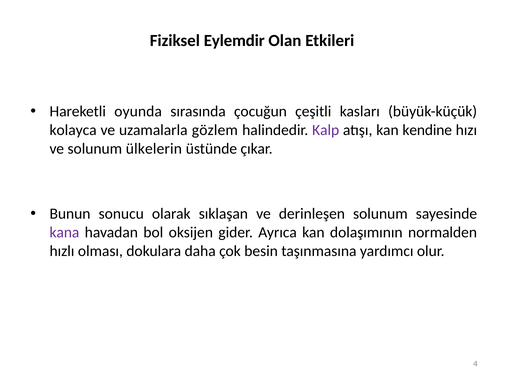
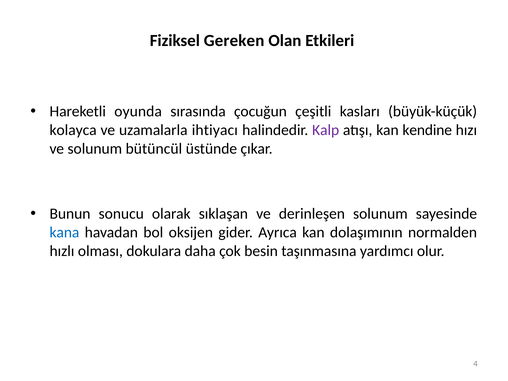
Eylemdir: Eylemdir -> Gereken
gözlem: gözlem -> ihtiyacı
ülkelerin: ülkelerin -> bütüncül
kana colour: purple -> blue
